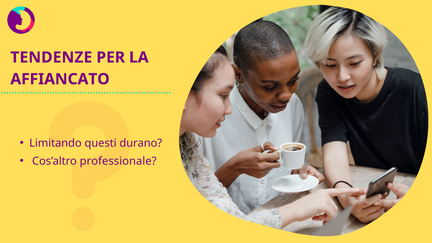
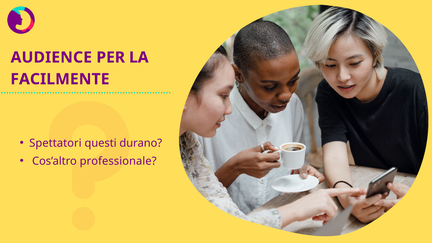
TENDENZE: TENDENZE -> AUDIENCE
AFFIANCATO: AFFIANCATO -> FACILMENTE
Limitando: Limitando -> Spettatori
